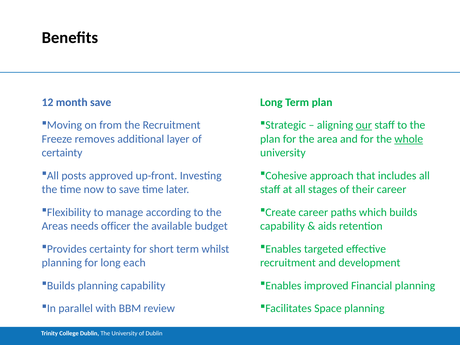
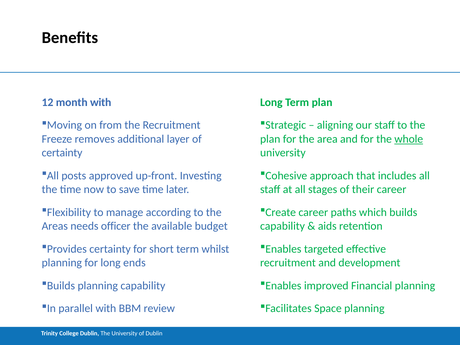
month save: save -> with
our underline: present -> none
each: each -> ends
